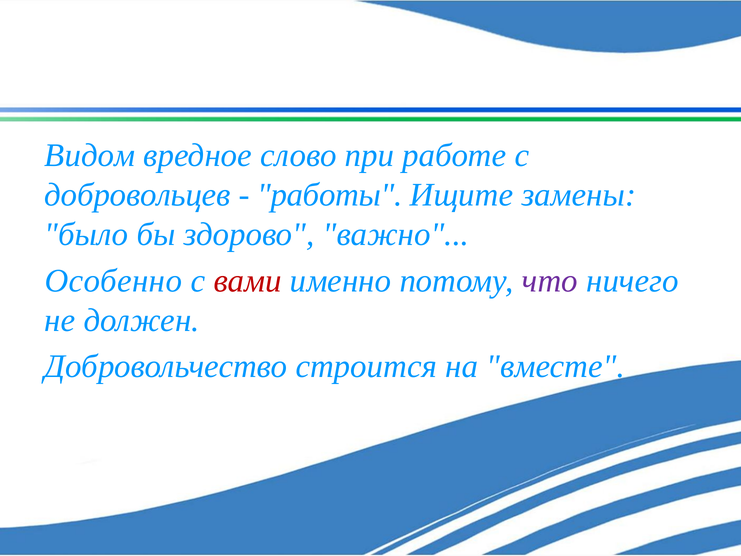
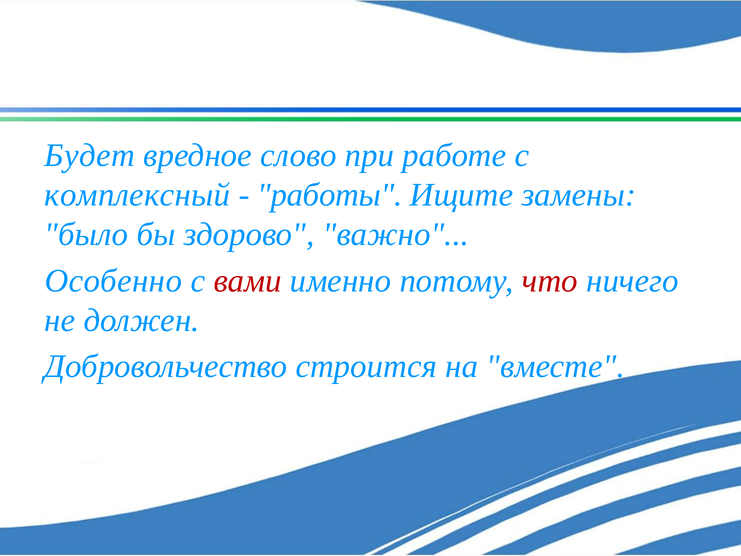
Видом: Видом -> Будет
добровольцев: добровольцев -> комплексный
что colour: purple -> red
